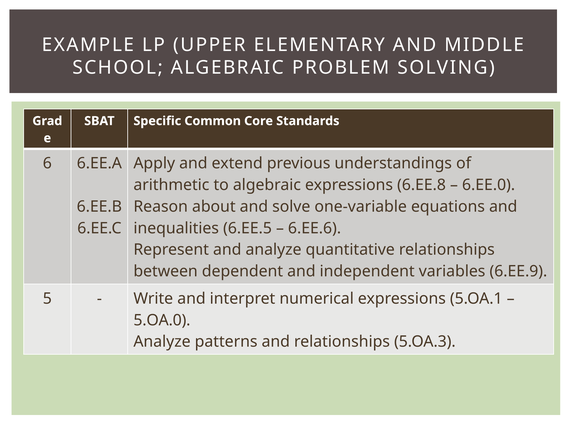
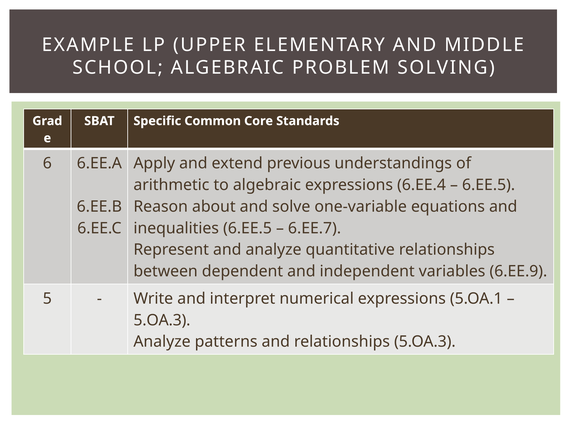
6.EE.8: 6.EE.8 -> 6.EE.4
6.EE.0 at (489, 185): 6.EE.0 -> 6.EE.5
6.EE.6: 6.EE.6 -> 6.EE.7
5.OA.0 at (162, 320): 5.OA.0 -> 5.OA.3
